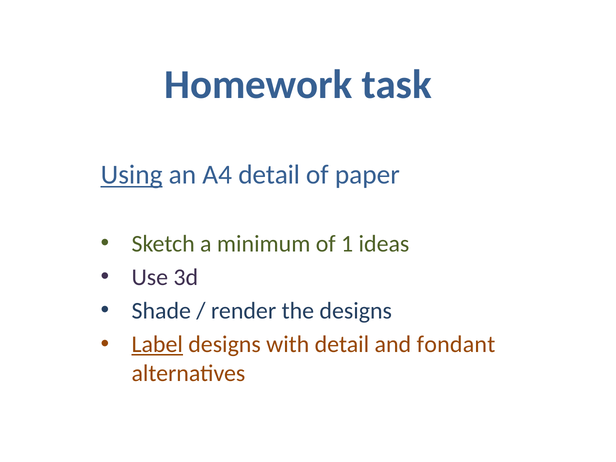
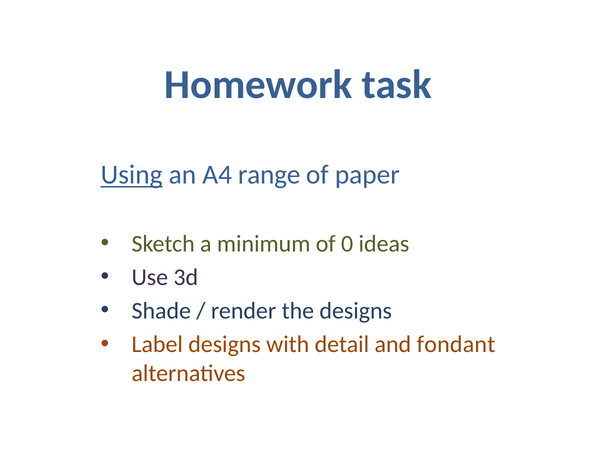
A4 detail: detail -> range
1: 1 -> 0
Label underline: present -> none
